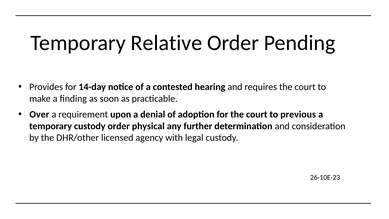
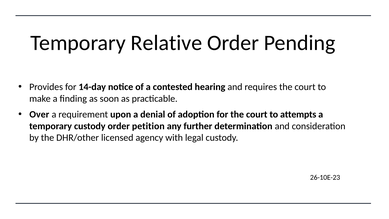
previous: previous -> attempts
physical: physical -> petition
